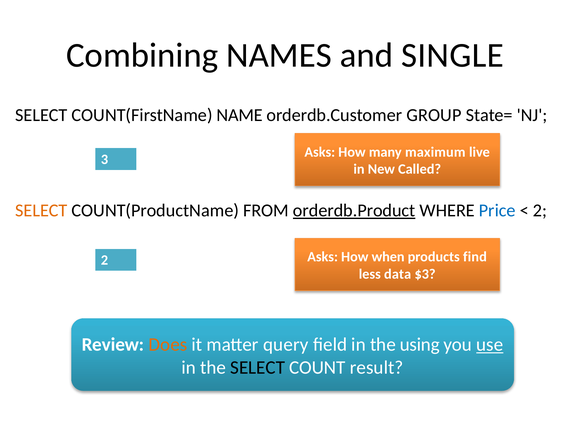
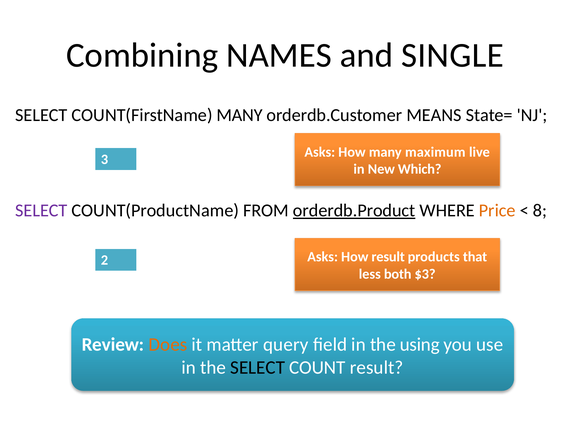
COUNT(FirstName NAME: NAME -> MANY
GROUP: GROUP -> MEANS
Called: Called -> Which
SELECT at (41, 210) colour: orange -> purple
Price colour: blue -> orange
2 at (540, 210): 2 -> 8
How when: when -> result
find: find -> that
data: data -> both
use underline: present -> none
